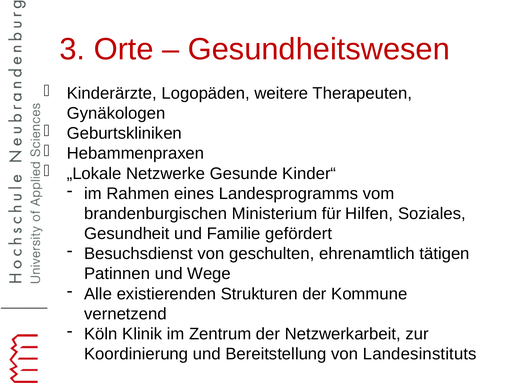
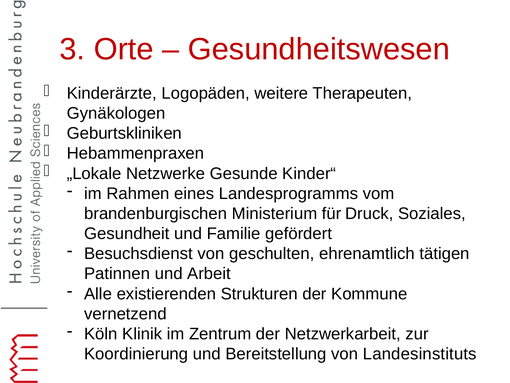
Hilfen: Hilfen -> Druck
Wege: Wege -> Arbeit
